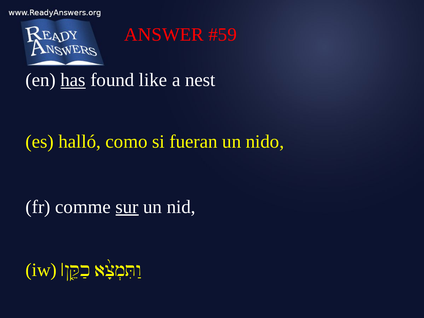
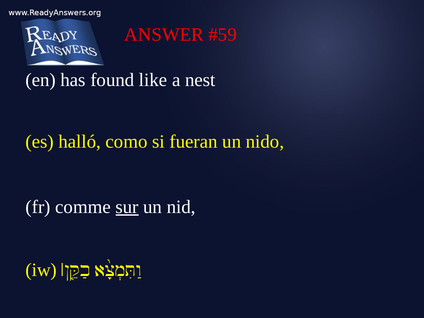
has underline: present -> none
